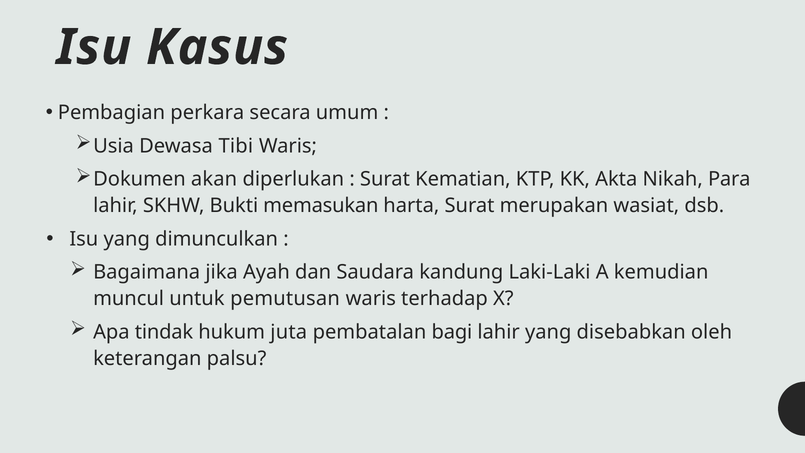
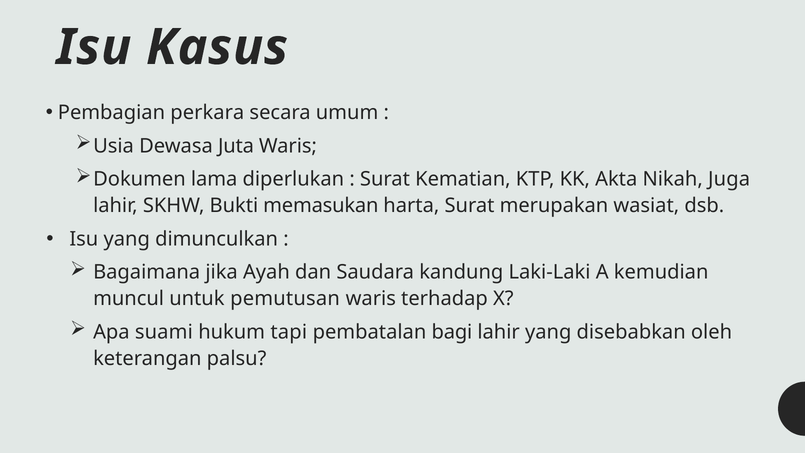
Tibi: Tibi -> Juta
akan: akan -> lama
Para: Para -> Juga
tindak: tindak -> suami
juta: juta -> tapi
